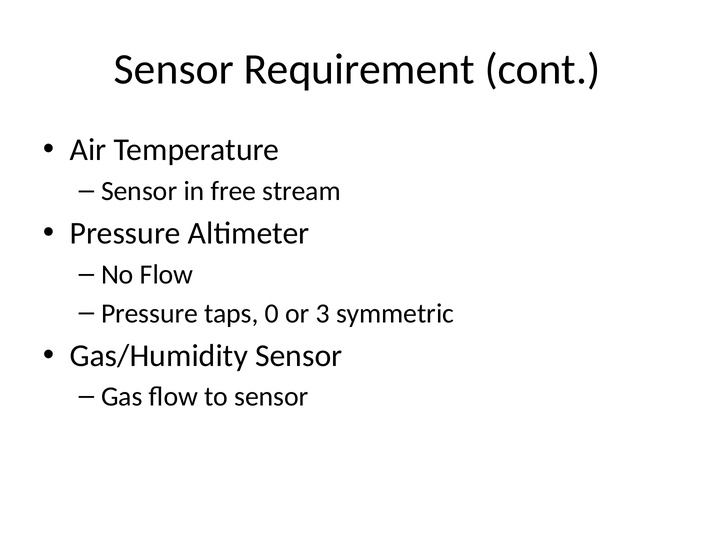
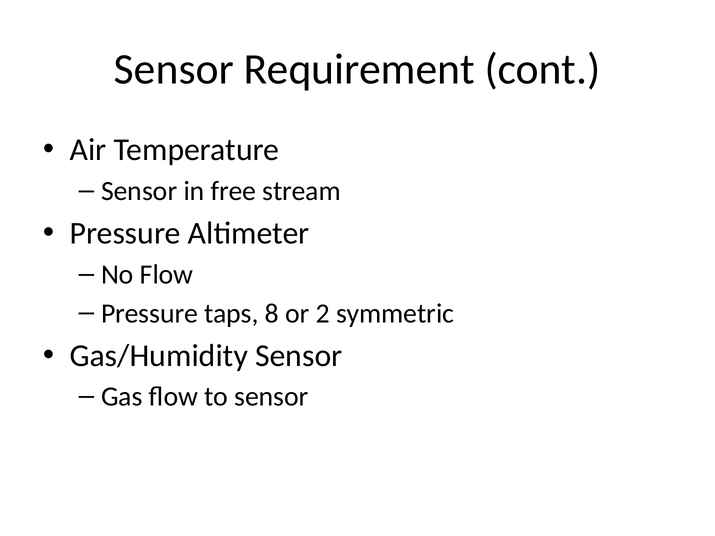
0: 0 -> 8
3: 3 -> 2
